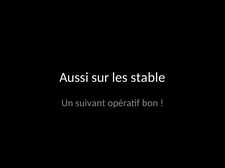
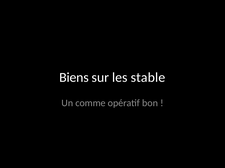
Aussi: Aussi -> Biens
suivant: suivant -> comme
